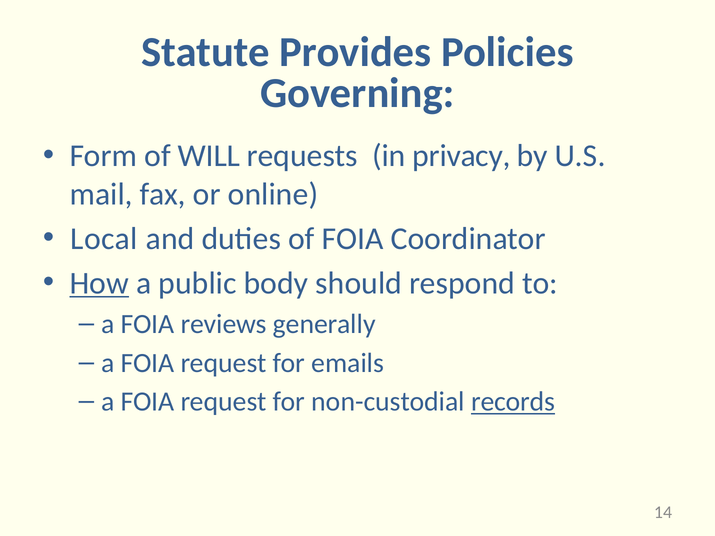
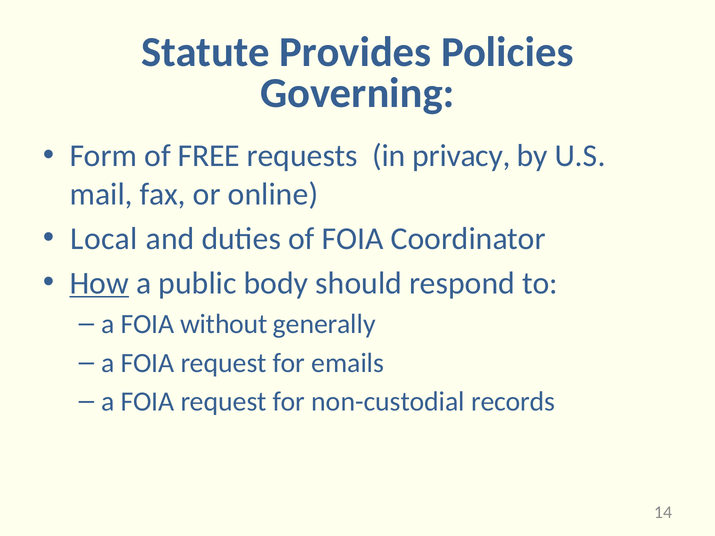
WILL: WILL -> FREE
reviews: reviews -> without
records underline: present -> none
